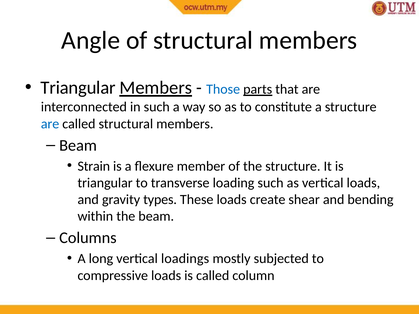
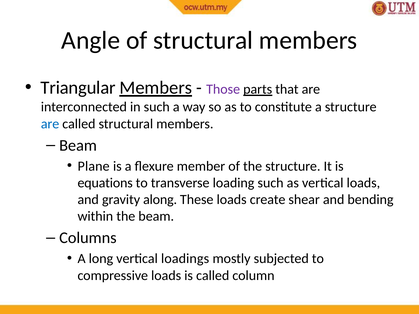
Those colour: blue -> purple
Strain: Strain -> Plane
triangular at (105, 183): triangular -> equations
types: types -> along
